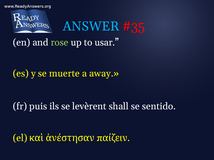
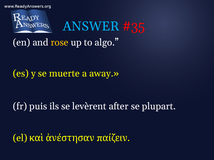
rose colour: light green -> yellow
usar: usar -> algo
shall: shall -> after
sentido: sentido -> plupart
